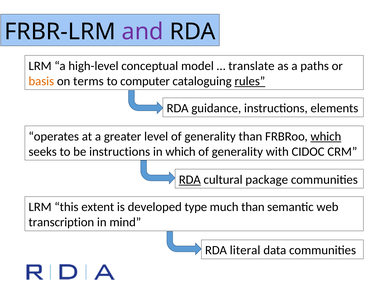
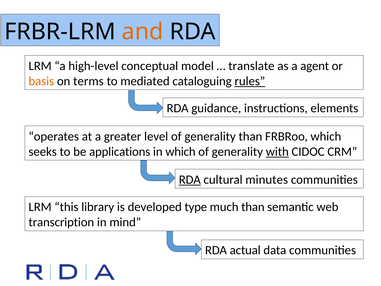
and colour: purple -> orange
paths: paths -> agent
computer: computer -> mediated
which at (326, 136) underline: present -> none
be instructions: instructions -> applications
with underline: none -> present
package: package -> minutes
extent: extent -> library
literal: literal -> actual
